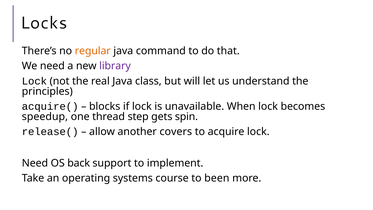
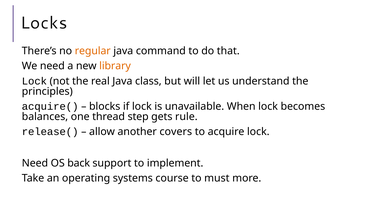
library colour: purple -> orange
speedup: speedup -> balances
spin: spin -> rule
been: been -> must
